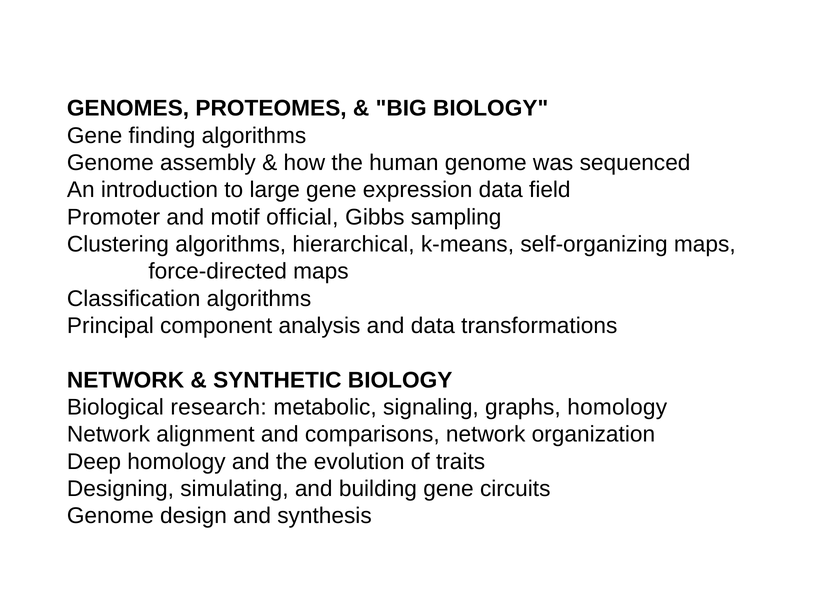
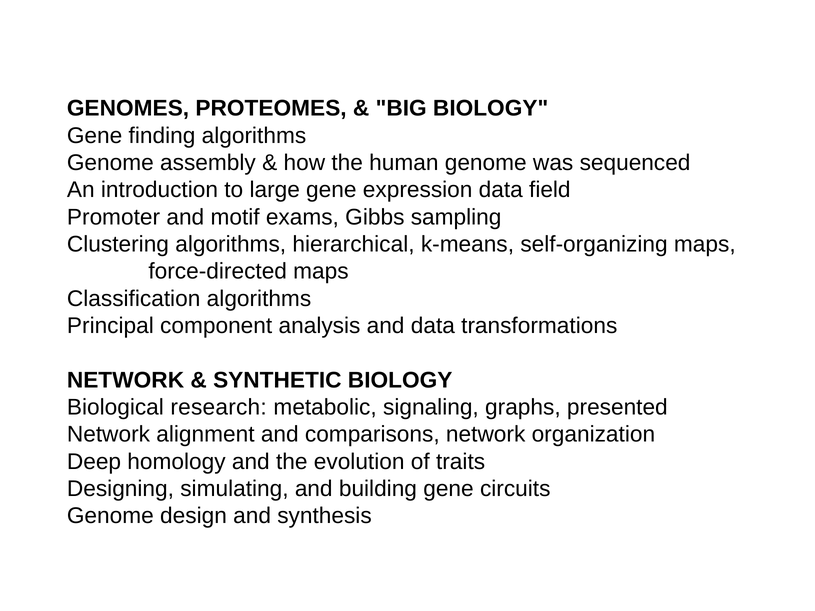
official: official -> exams
graphs homology: homology -> presented
